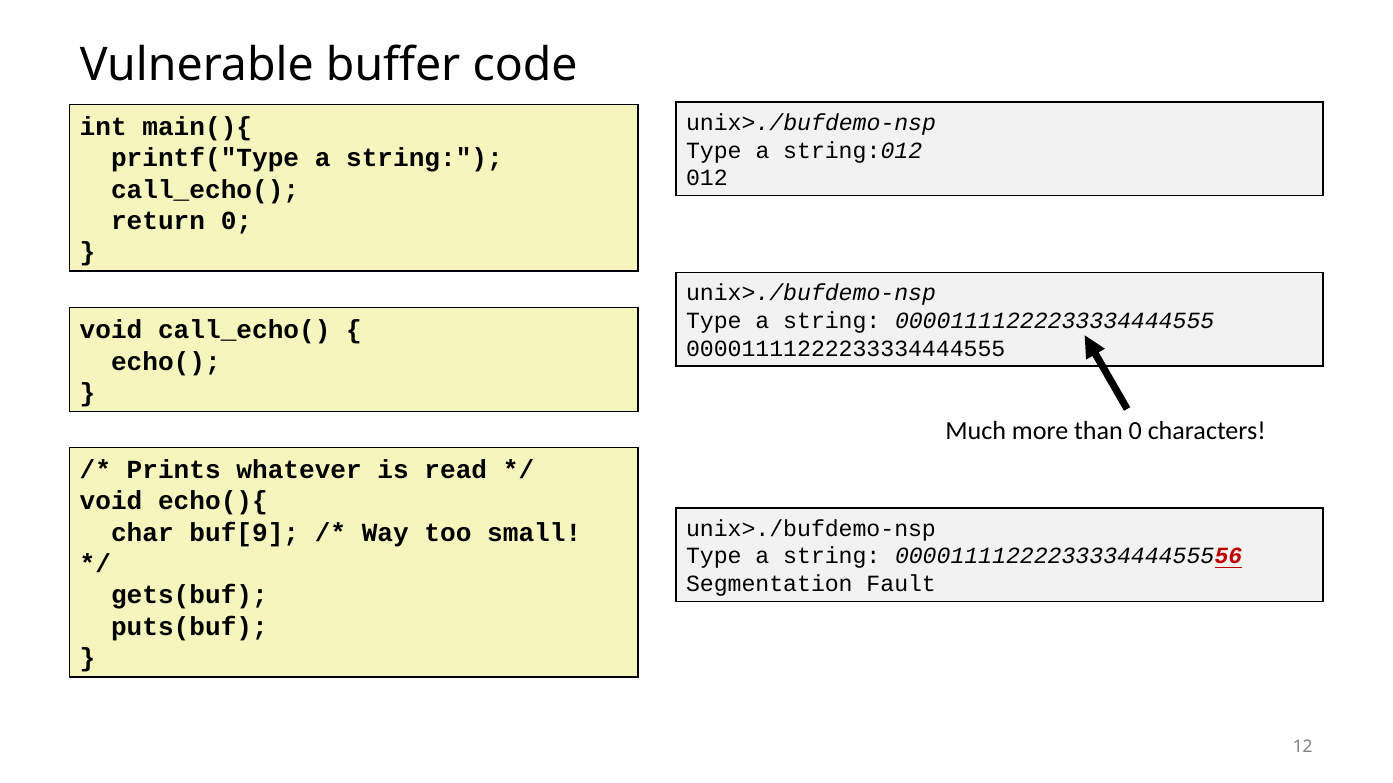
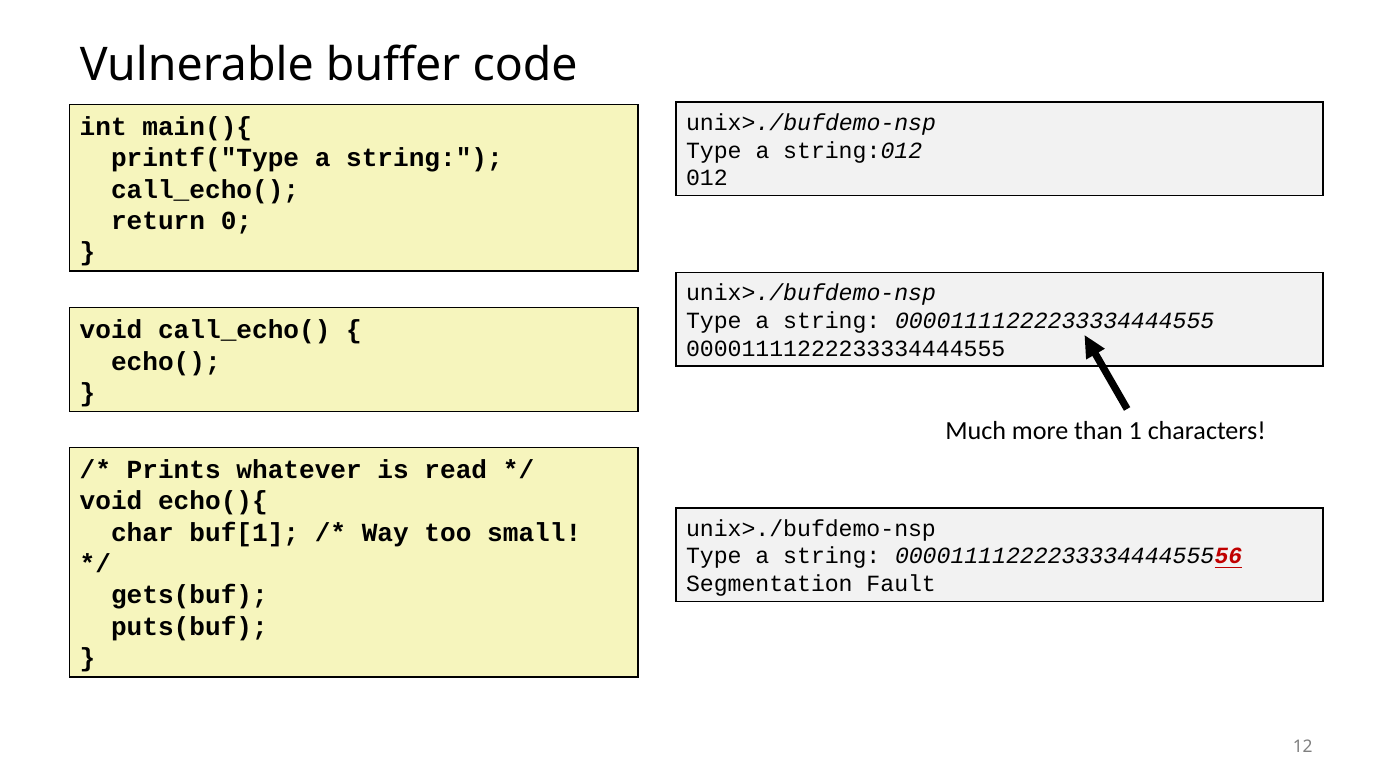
than 0: 0 -> 1
buf[9: buf[9 -> buf[1
